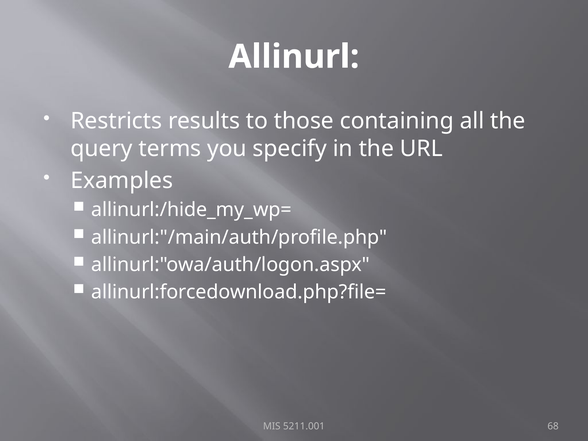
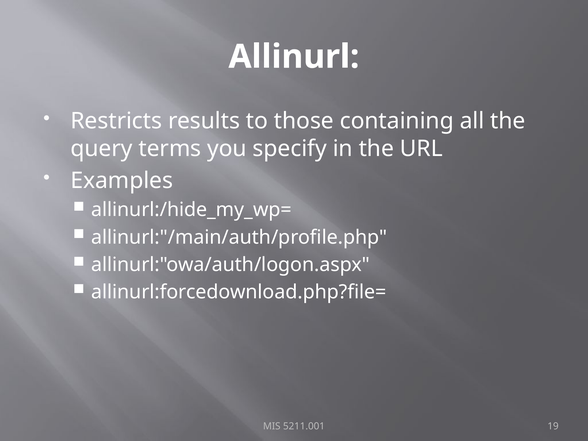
68: 68 -> 19
